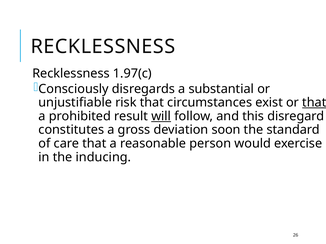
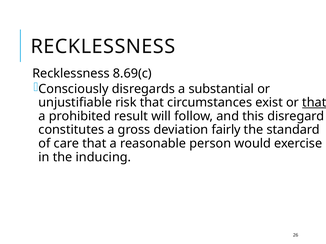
1.97(c: 1.97(c -> 8.69(c
will underline: present -> none
soon: soon -> fairly
